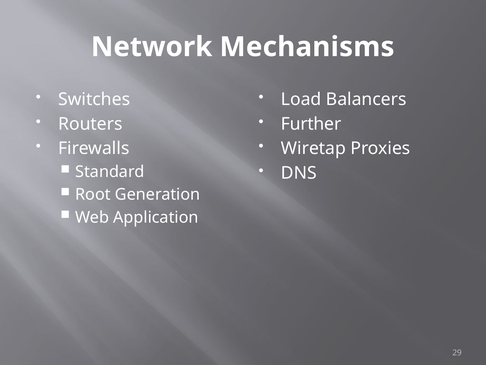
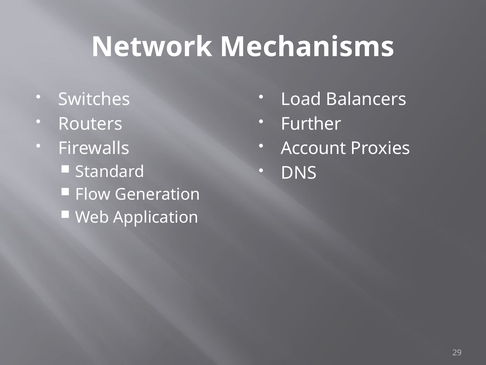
Wiretap: Wiretap -> Account
Root: Root -> Flow
